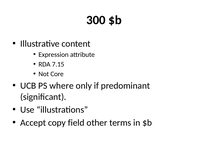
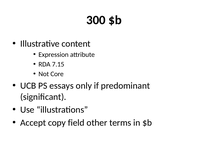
where: where -> essays
